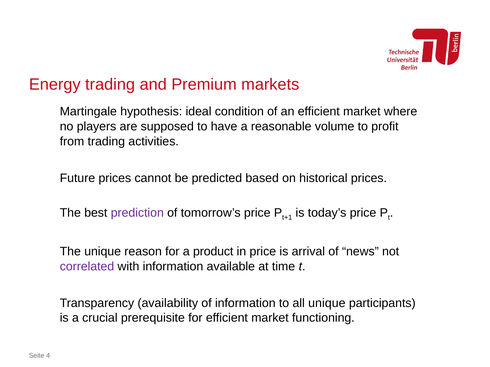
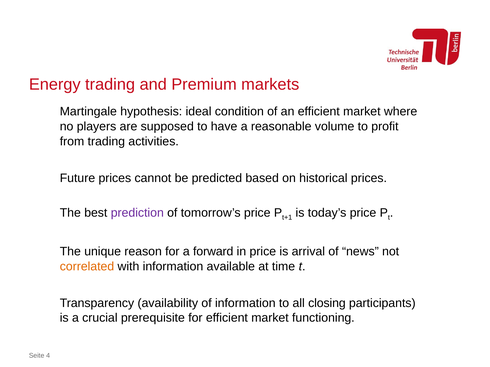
product: product -> forward
correlated colour: purple -> orange
all unique: unique -> closing
